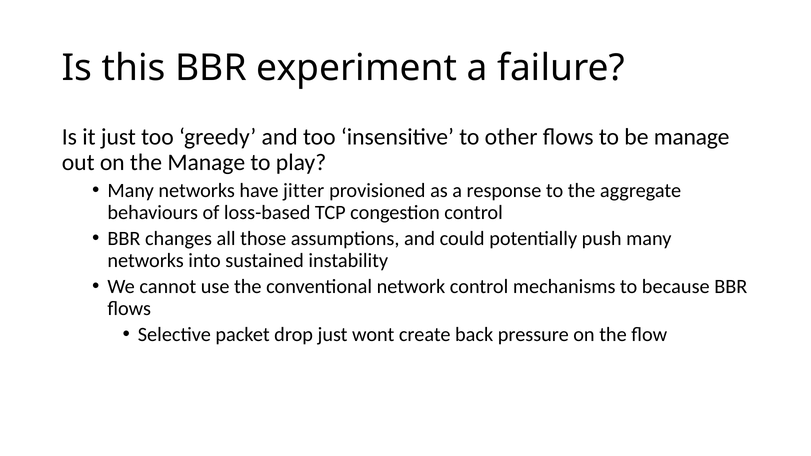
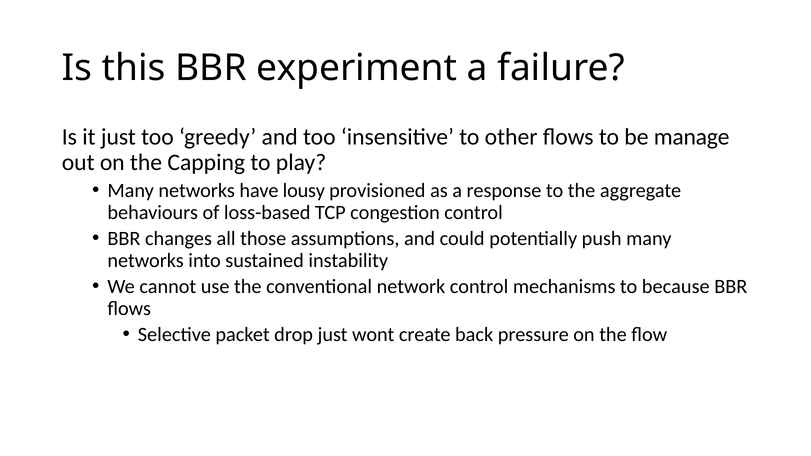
the Manage: Manage -> Capping
jitter: jitter -> lousy
